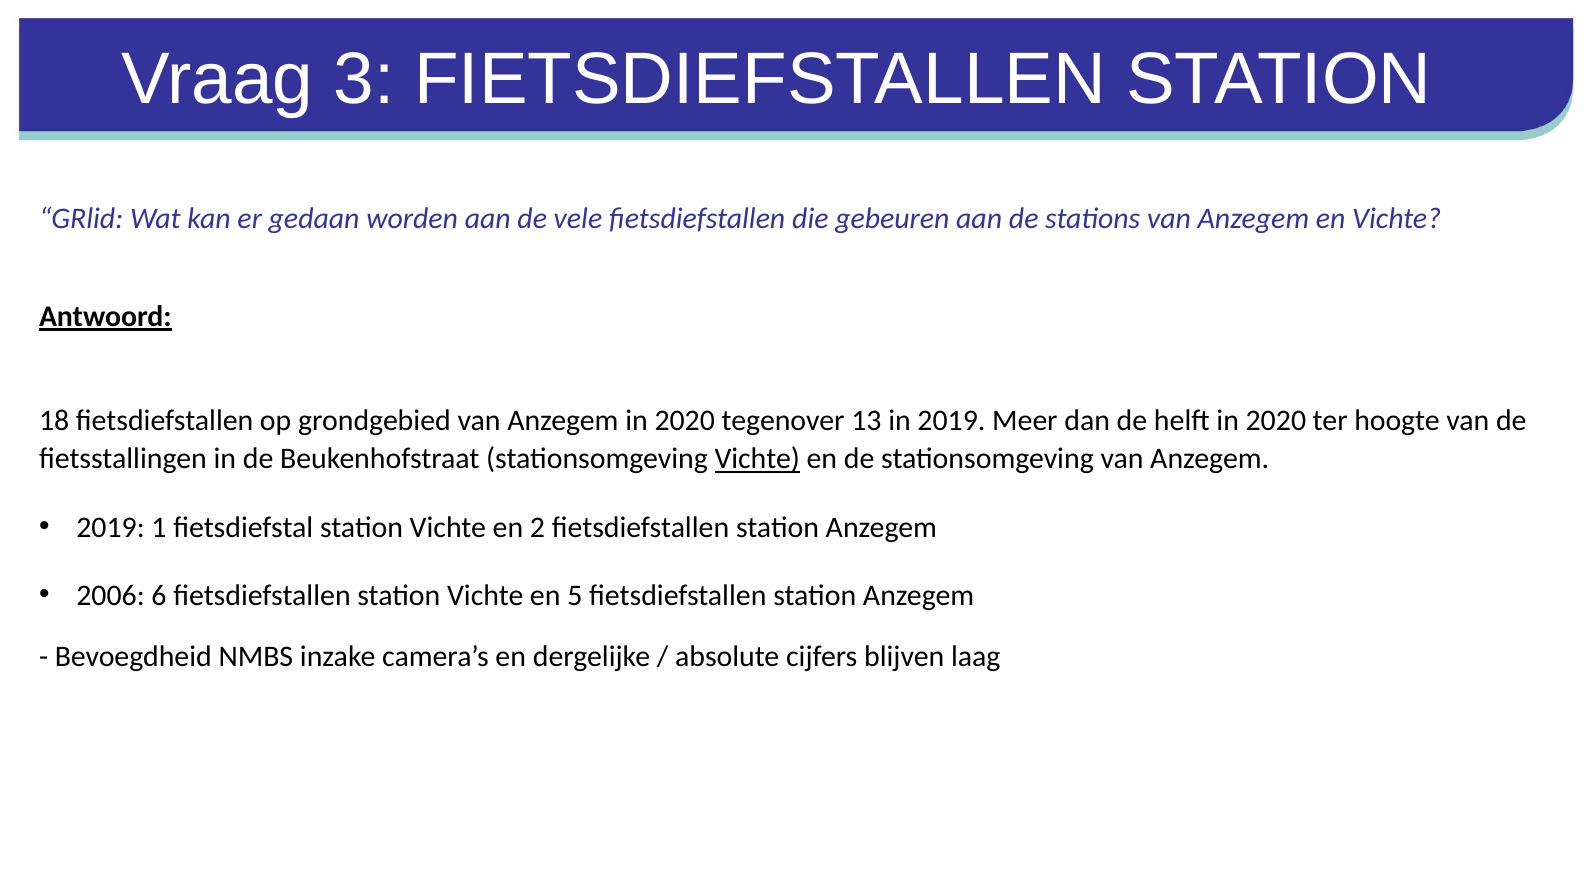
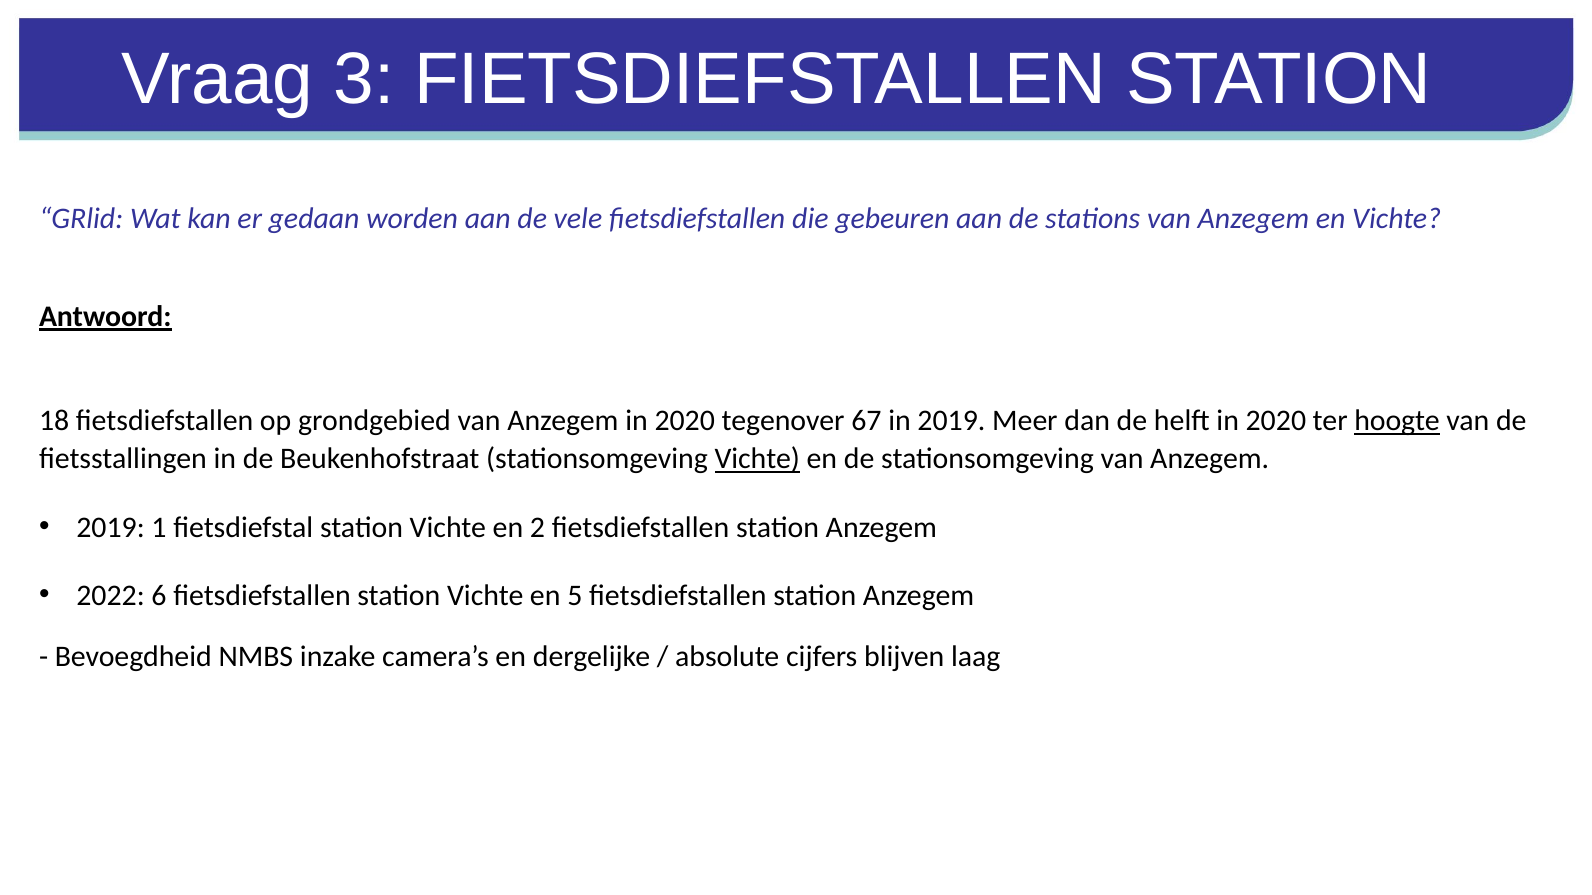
13: 13 -> 67
hoogte underline: none -> present
2006: 2006 -> 2022
